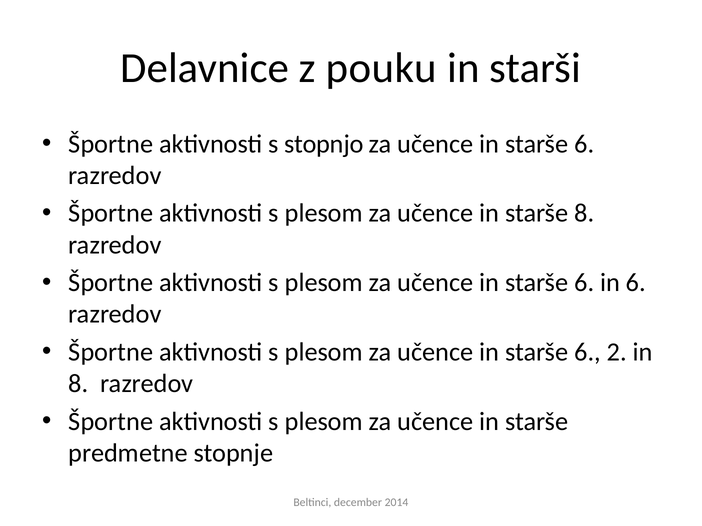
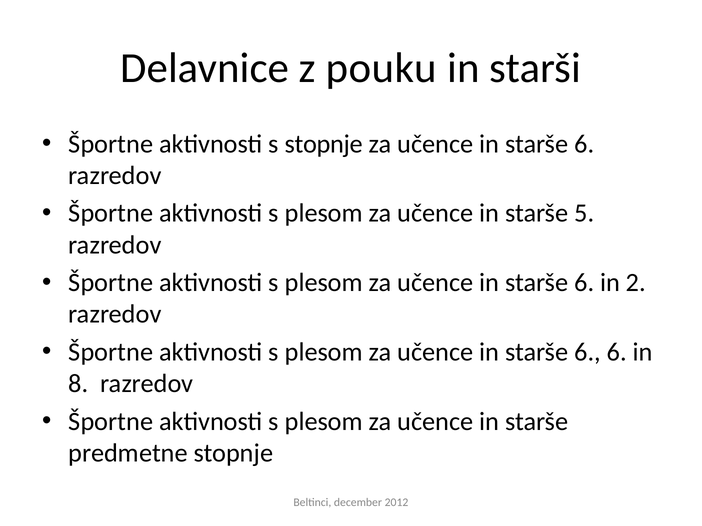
s stopnjo: stopnjo -> stopnje
starše 8: 8 -> 5
in 6: 6 -> 2
6 2: 2 -> 6
2014: 2014 -> 2012
